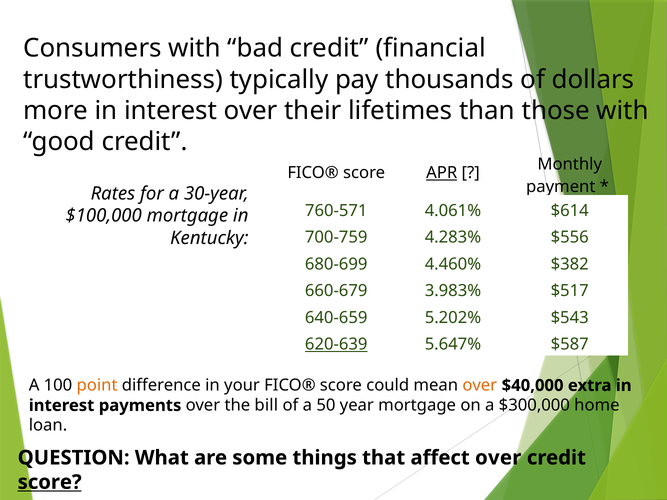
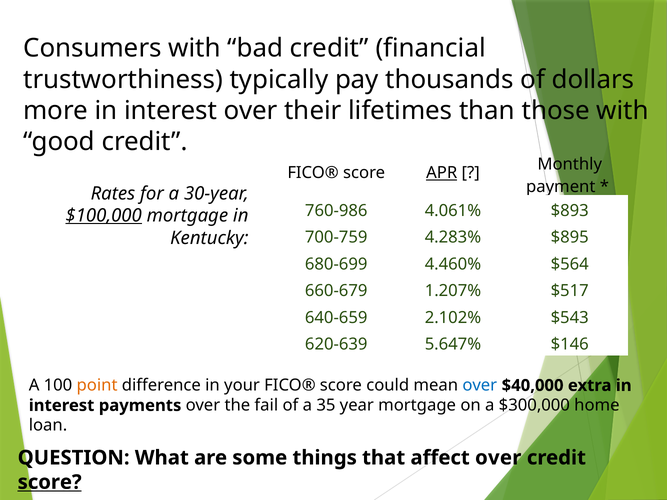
760-571: 760-571 -> 760-986
$614: $614 -> $893
$100,000 underline: none -> present
$556: $556 -> $895
$382: $382 -> $564
3.983%: 3.983% -> 1.207%
5.202%: 5.202% -> 2.102%
620-639 underline: present -> none
$587: $587 -> $146
over at (480, 386) colour: orange -> blue
bill: bill -> fail
50: 50 -> 35
